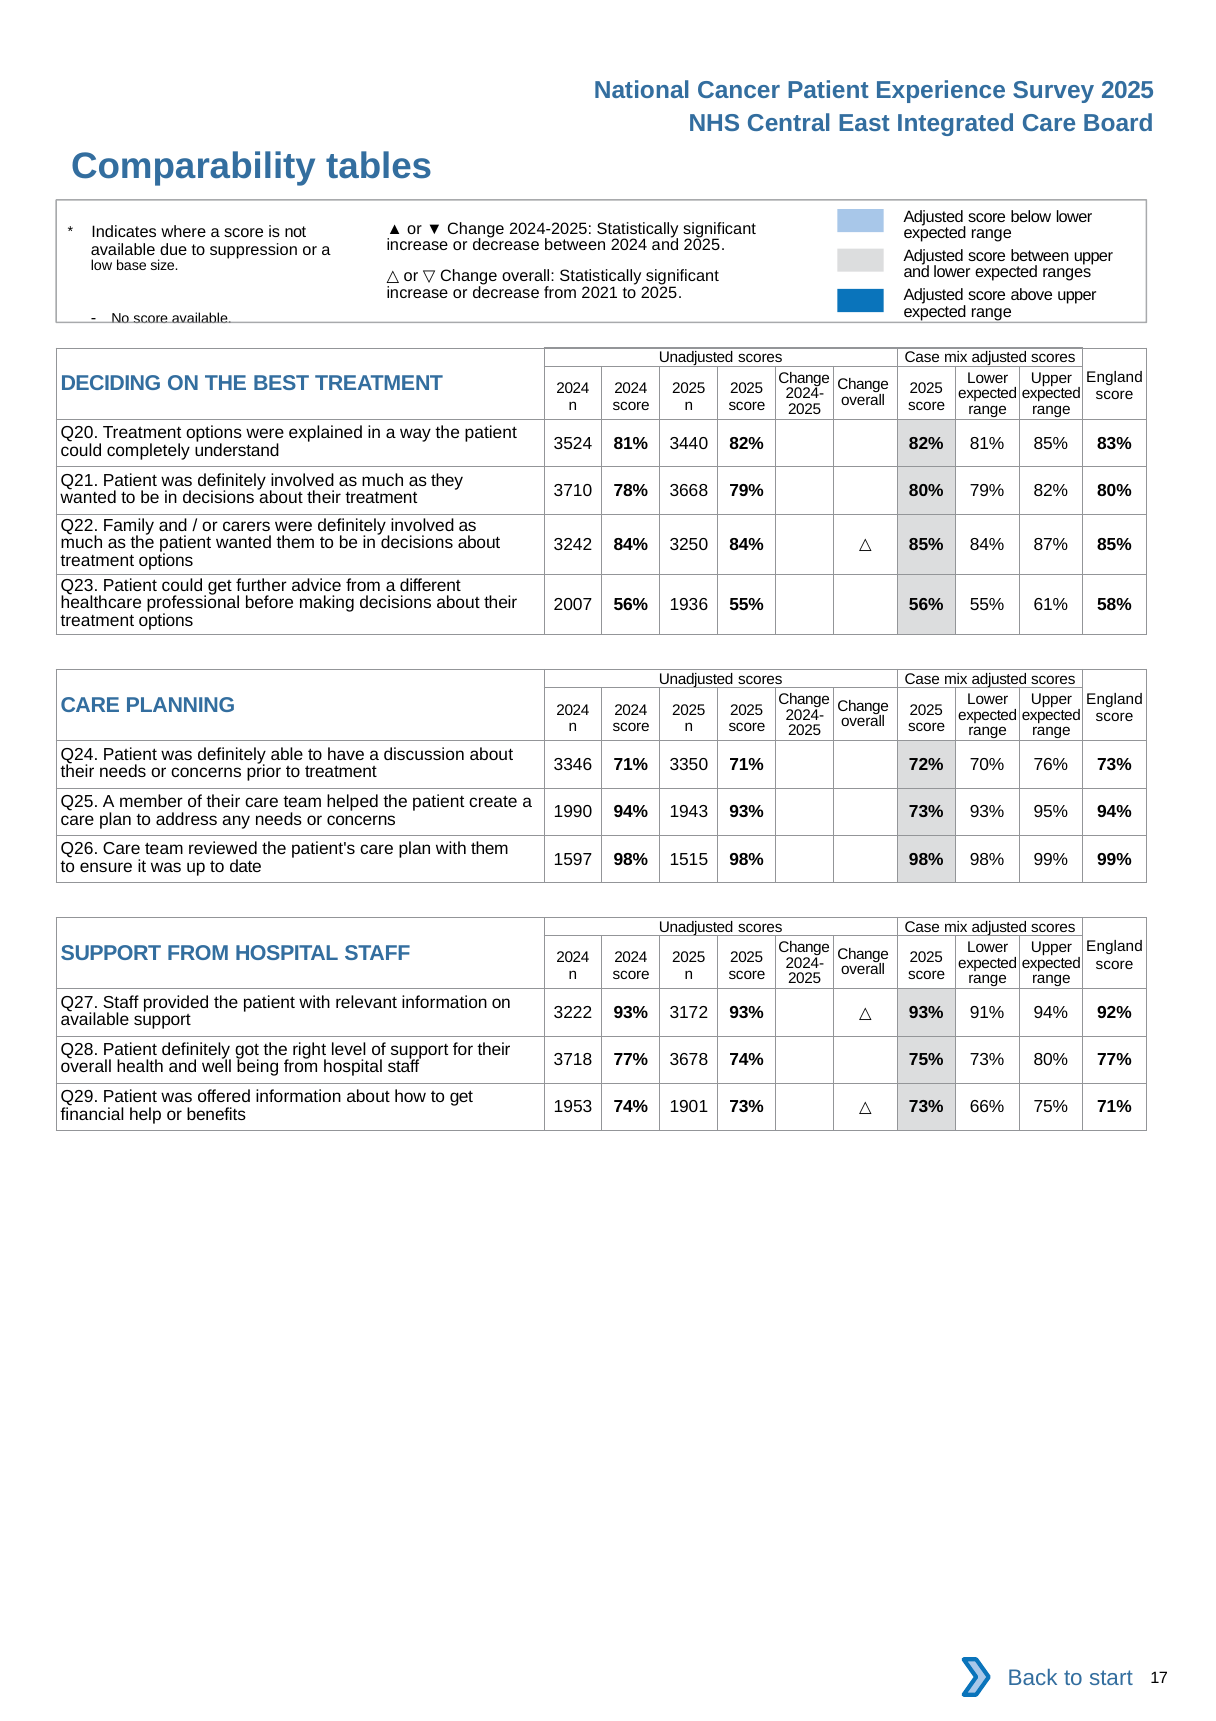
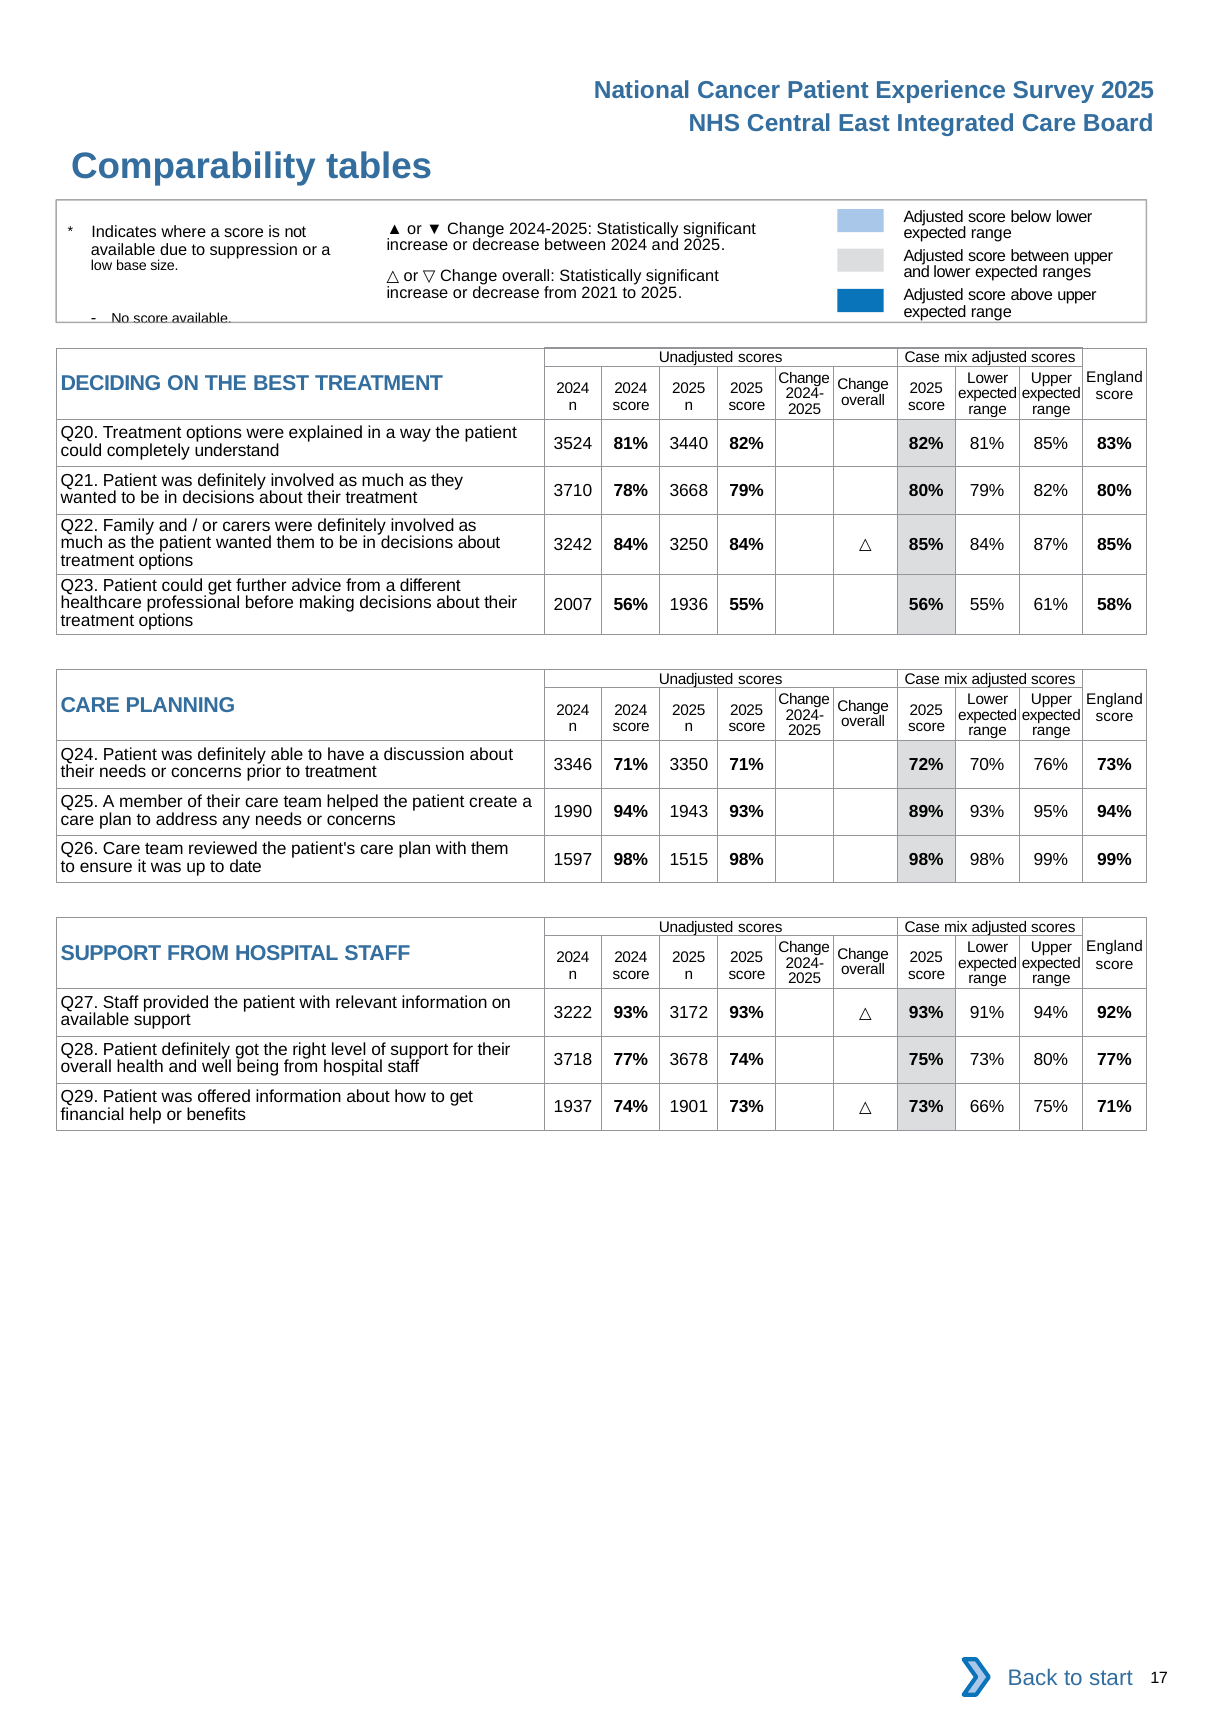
93% 73%: 73% -> 89%
1953: 1953 -> 1937
